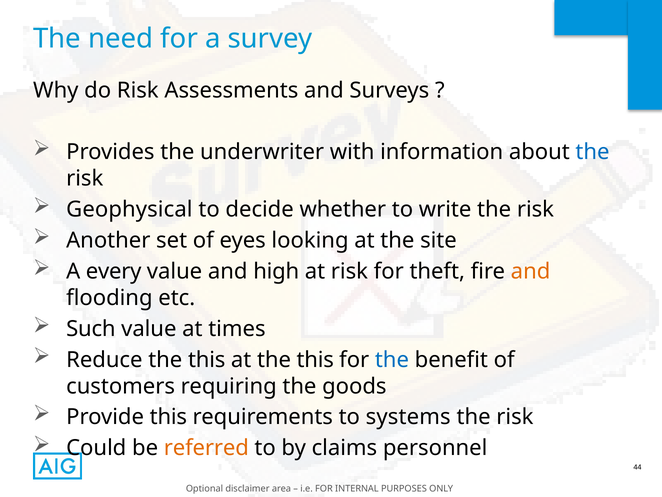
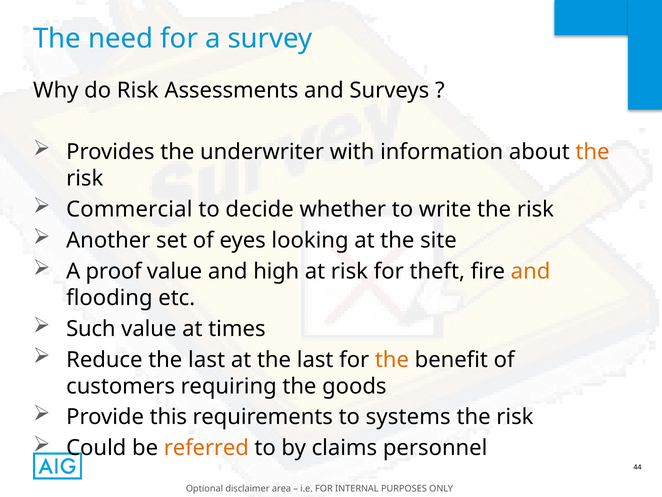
the at (593, 152) colour: blue -> orange
Geophysical: Geophysical -> Commercial
every: every -> proof
Reduce the this: this -> last
at the this: this -> last
the at (392, 359) colour: blue -> orange
